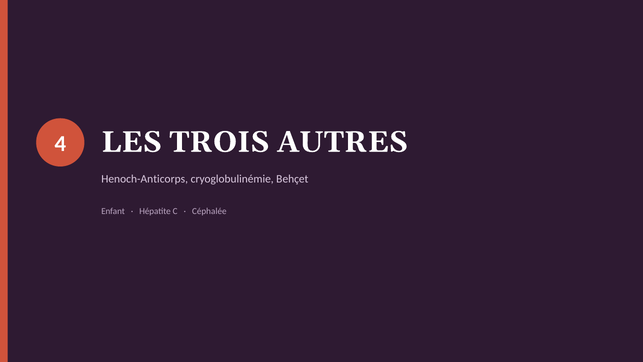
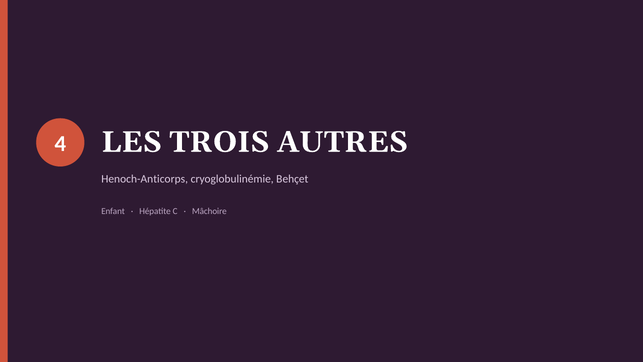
Céphalée: Céphalée -> Mâchoire
